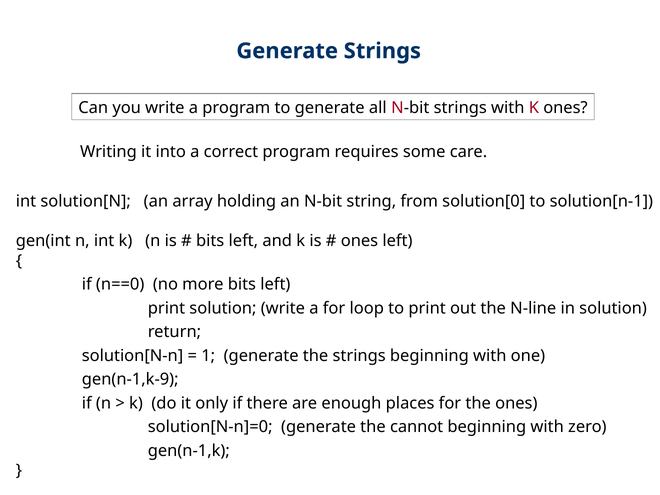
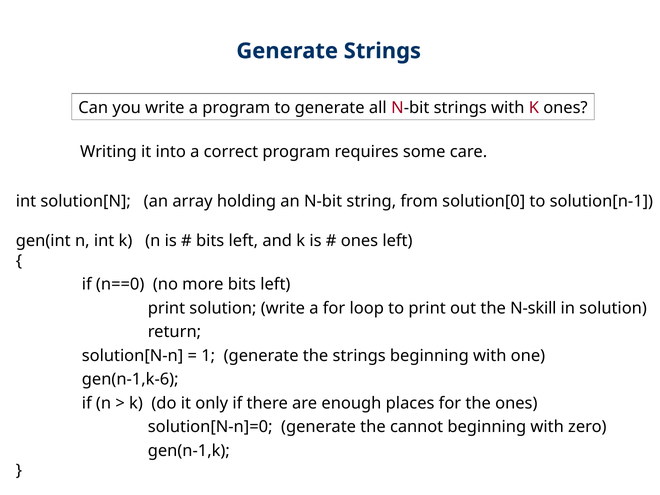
N-line: N-line -> N-skill
gen(n-1,k-9: gen(n-1,k-9 -> gen(n-1,k-6
